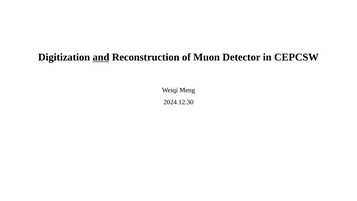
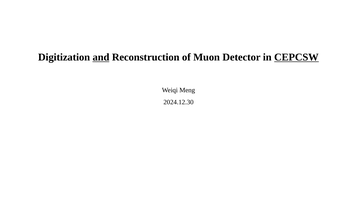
CEPCSW underline: none -> present
